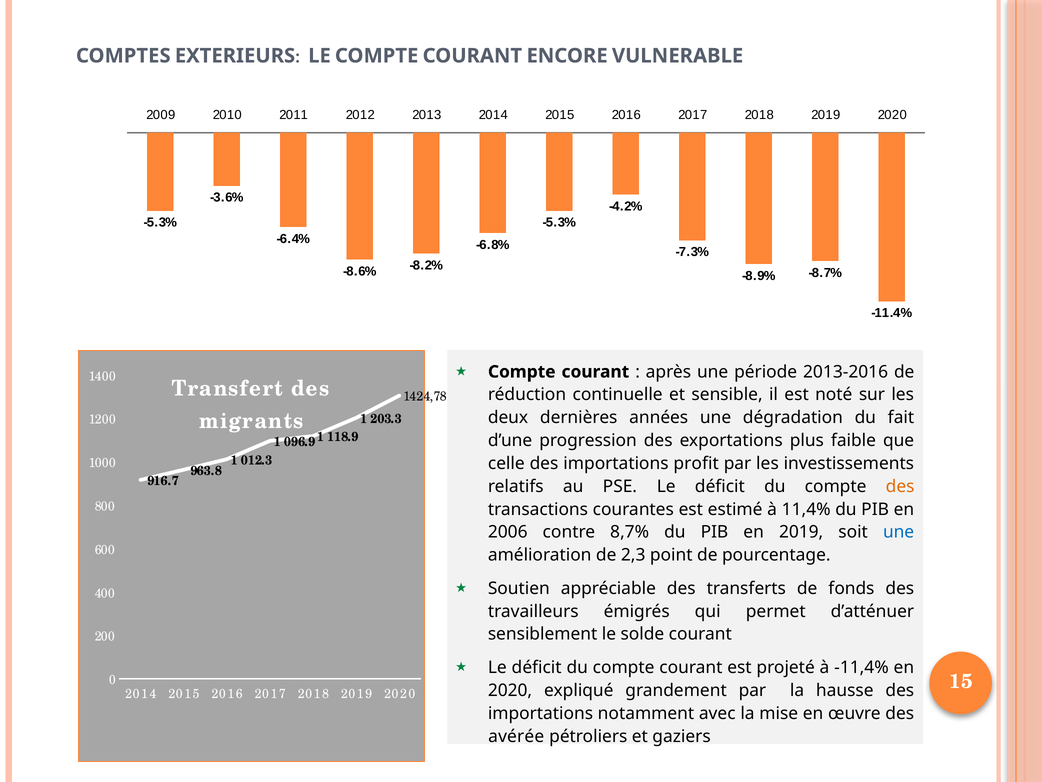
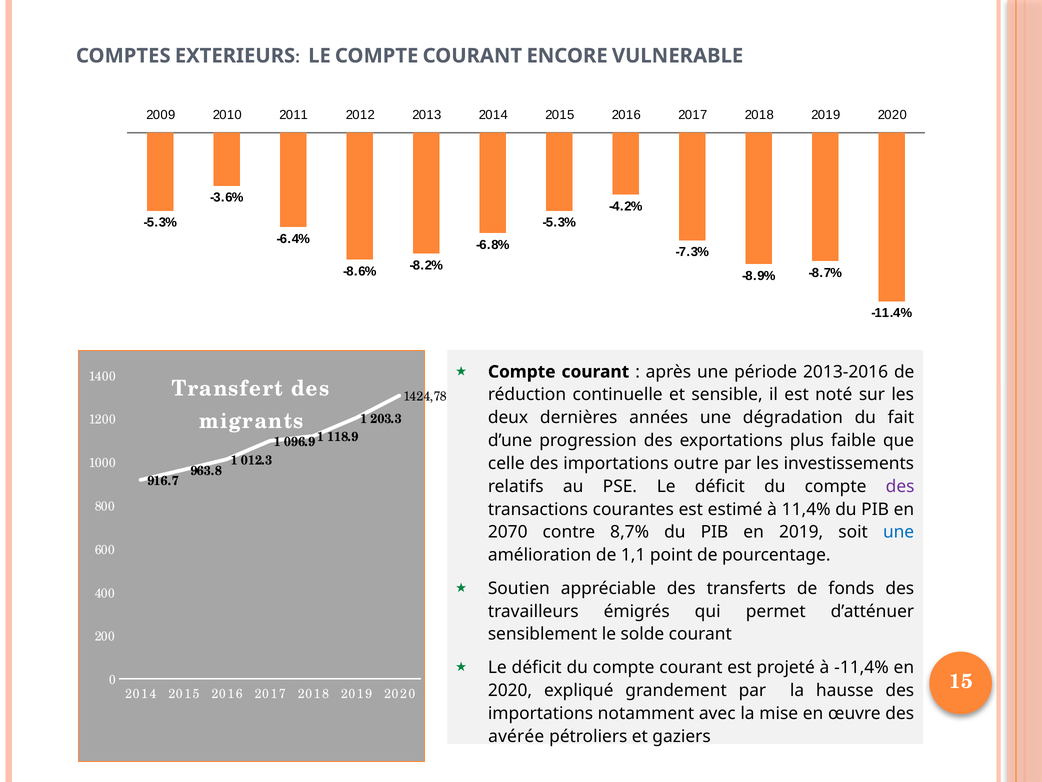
profit: profit -> outre
des at (900, 486) colour: orange -> purple
2006: 2006 -> 2070
2,3: 2,3 -> 1,1
